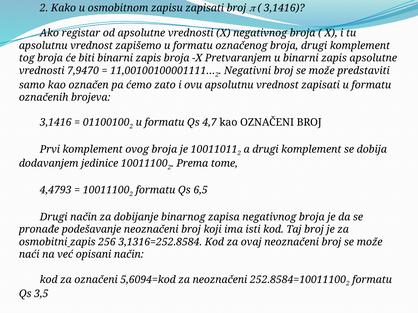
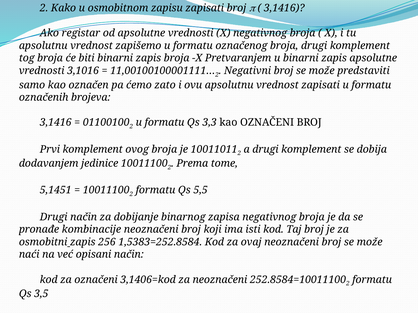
7,9470: 7,9470 -> 3,1016
4,7: 4,7 -> 3,3
4,4793: 4,4793 -> 5,1451
6,5: 6,5 -> 5,5
podešavanje: podešavanje -> kombinacije
3,1316=252.8584: 3,1316=252.8584 -> 1,5383=252.8584
5,6094=kod: 5,6094=kod -> 3,1406=kod
